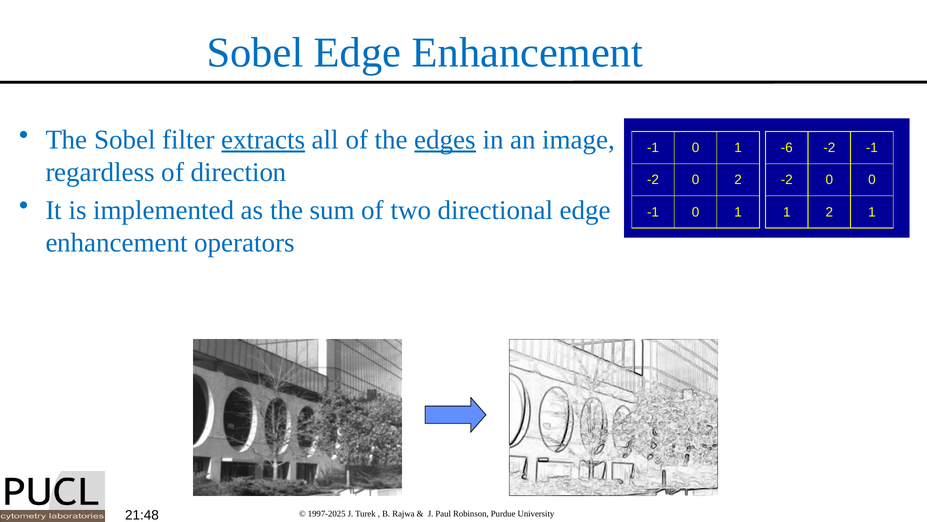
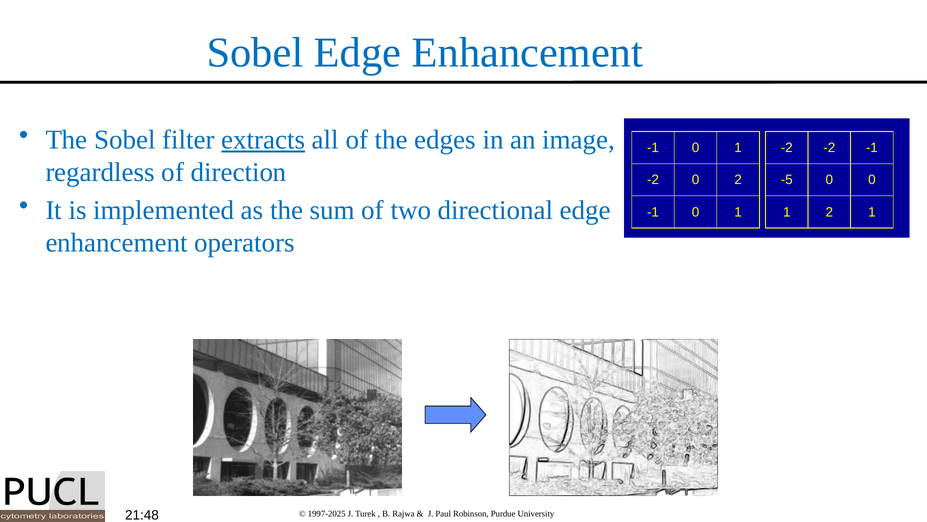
edges underline: present -> none
-6 at (787, 148): -6 -> -2
-2 at (787, 180): -2 -> -5
